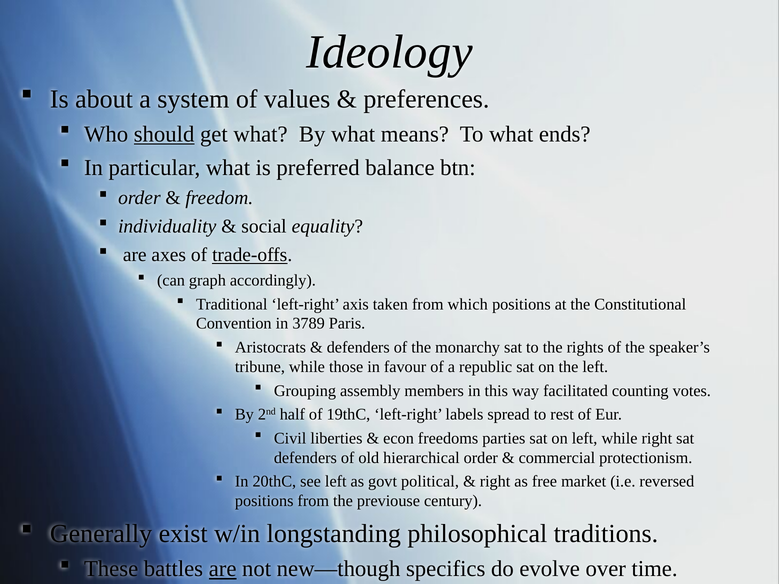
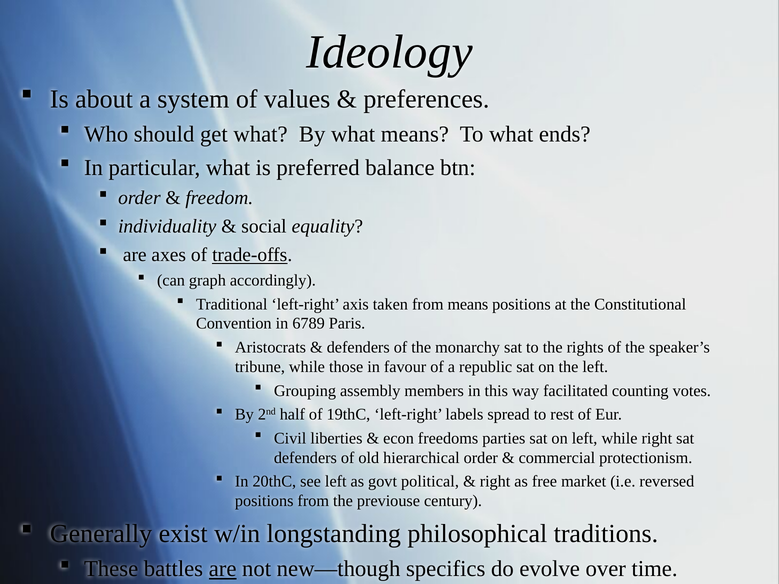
should underline: present -> none
from which: which -> means
3789: 3789 -> 6789
